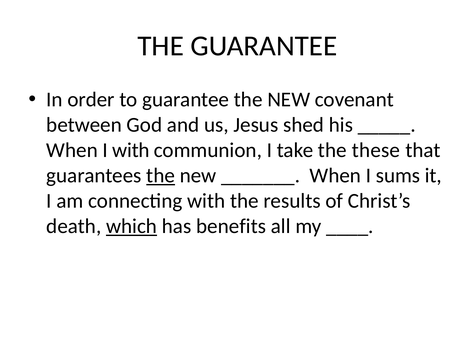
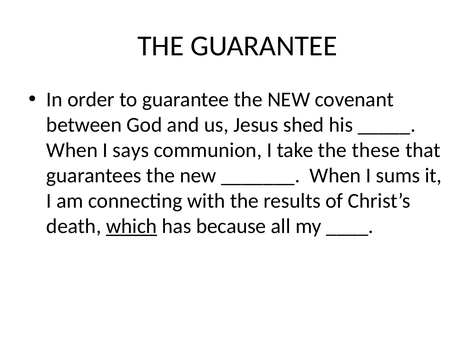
I with: with -> says
the at (161, 176) underline: present -> none
benefits: benefits -> because
